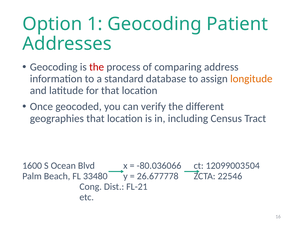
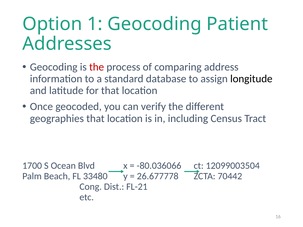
longitude colour: orange -> black
1600: 1600 -> 1700
22546: 22546 -> 70442
